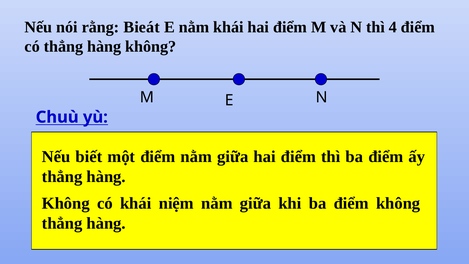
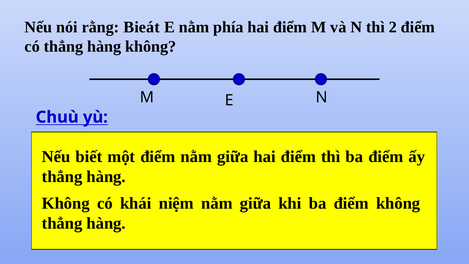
nằm khái: khái -> phía
4: 4 -> 2
